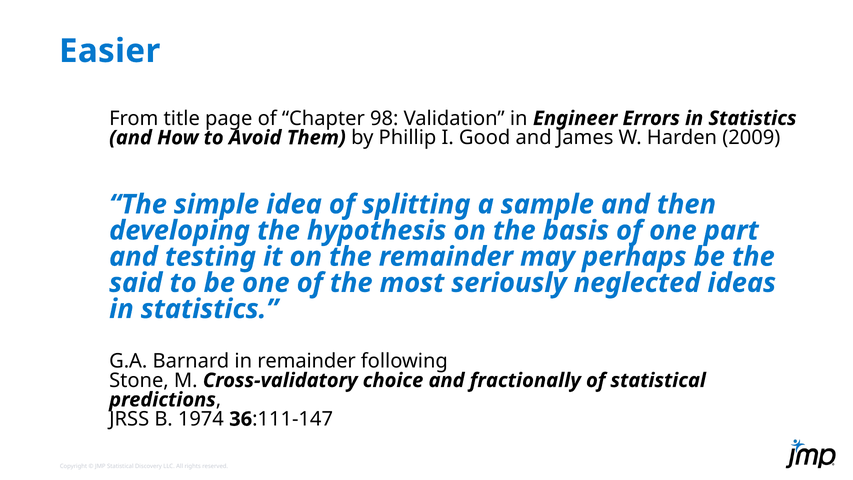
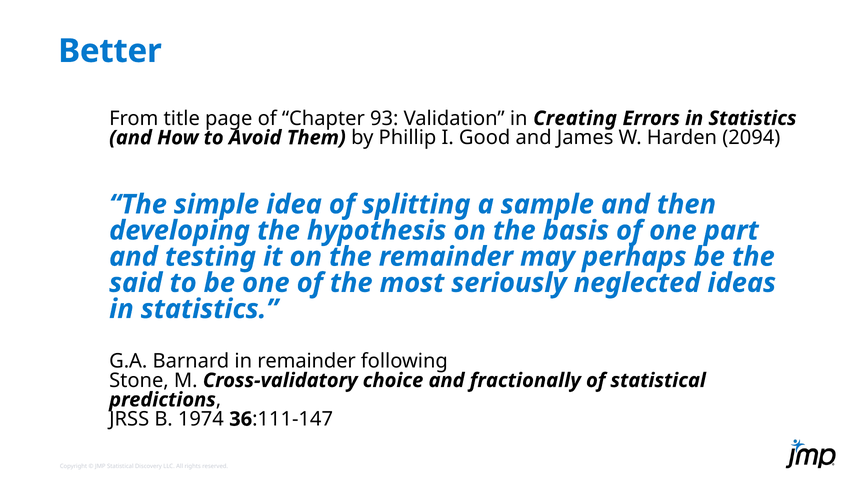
Easier: Easier -> Better
98: 98 -> 93
Engineer: Engineer -> Creating
2009: 2009 -> 2094
